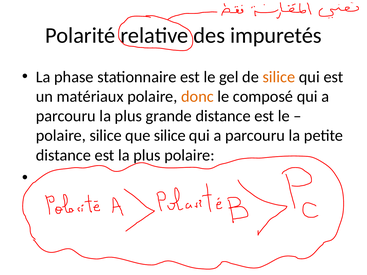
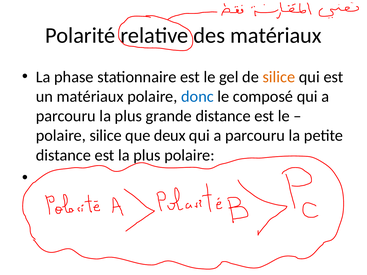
des impuretés: impuretés -> matériaux
donc colour: orange -> blue
que silice: silice -> deux
